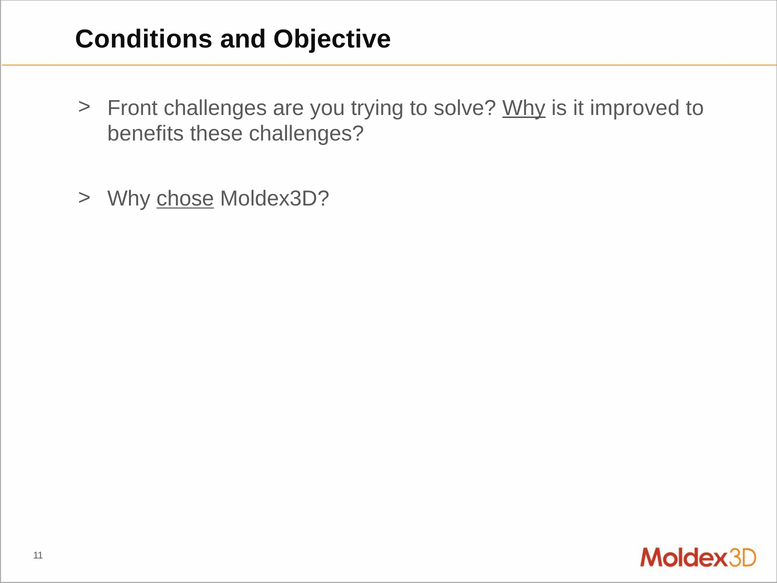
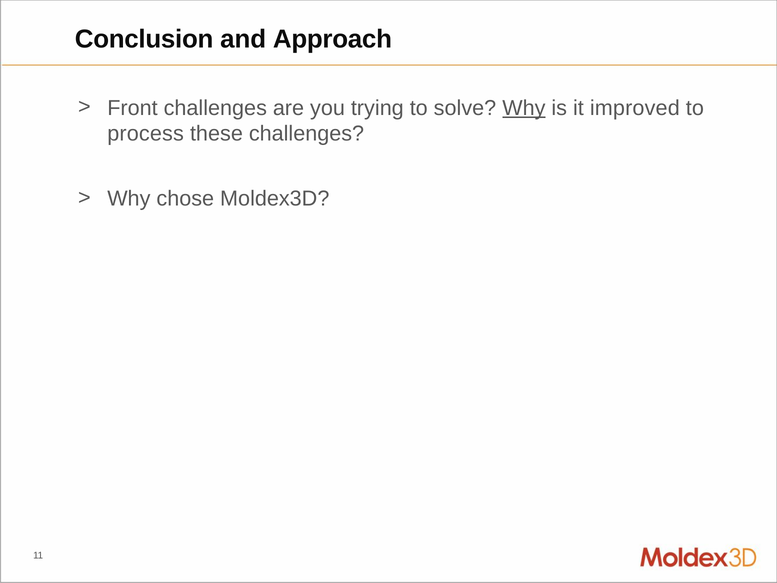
Conditions: Conditions -> Conclusion
Objective: Objective -> Approach
benefits: benefits -> process
chose underline: present -> none
